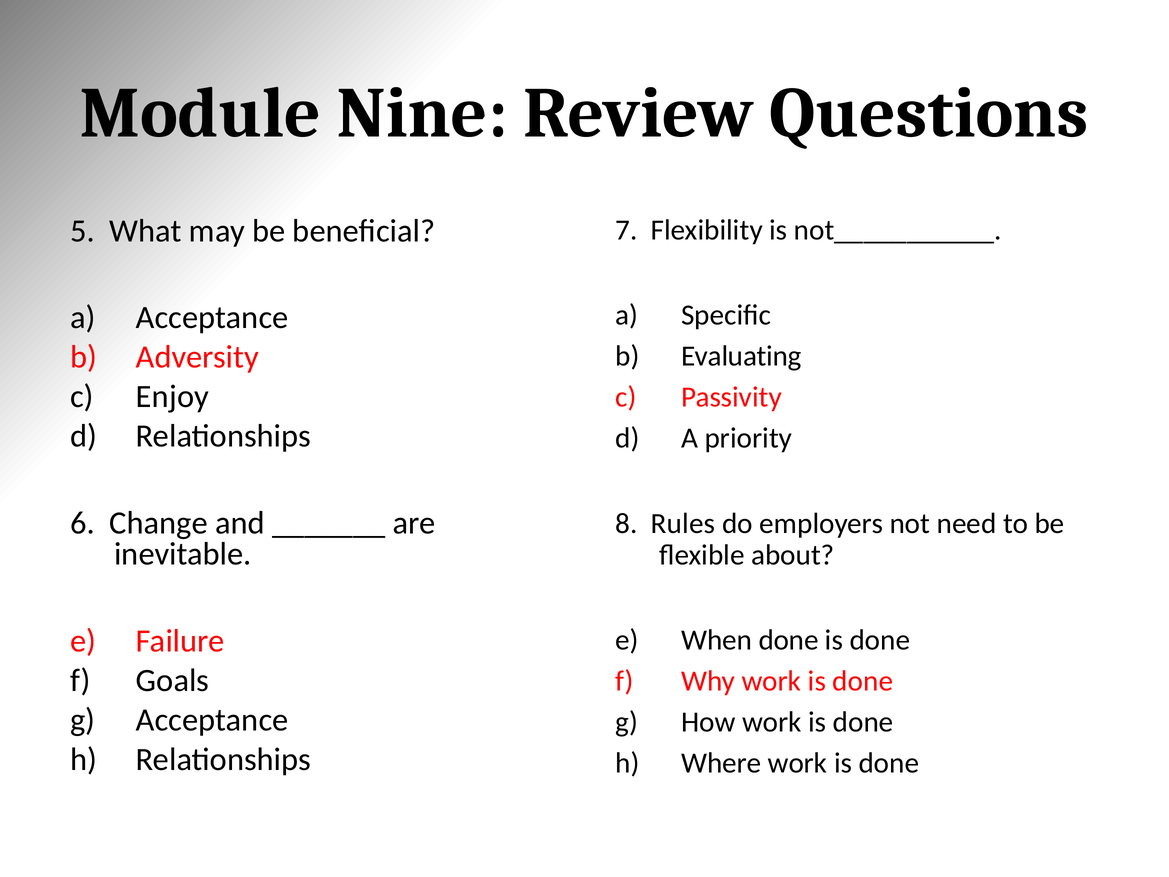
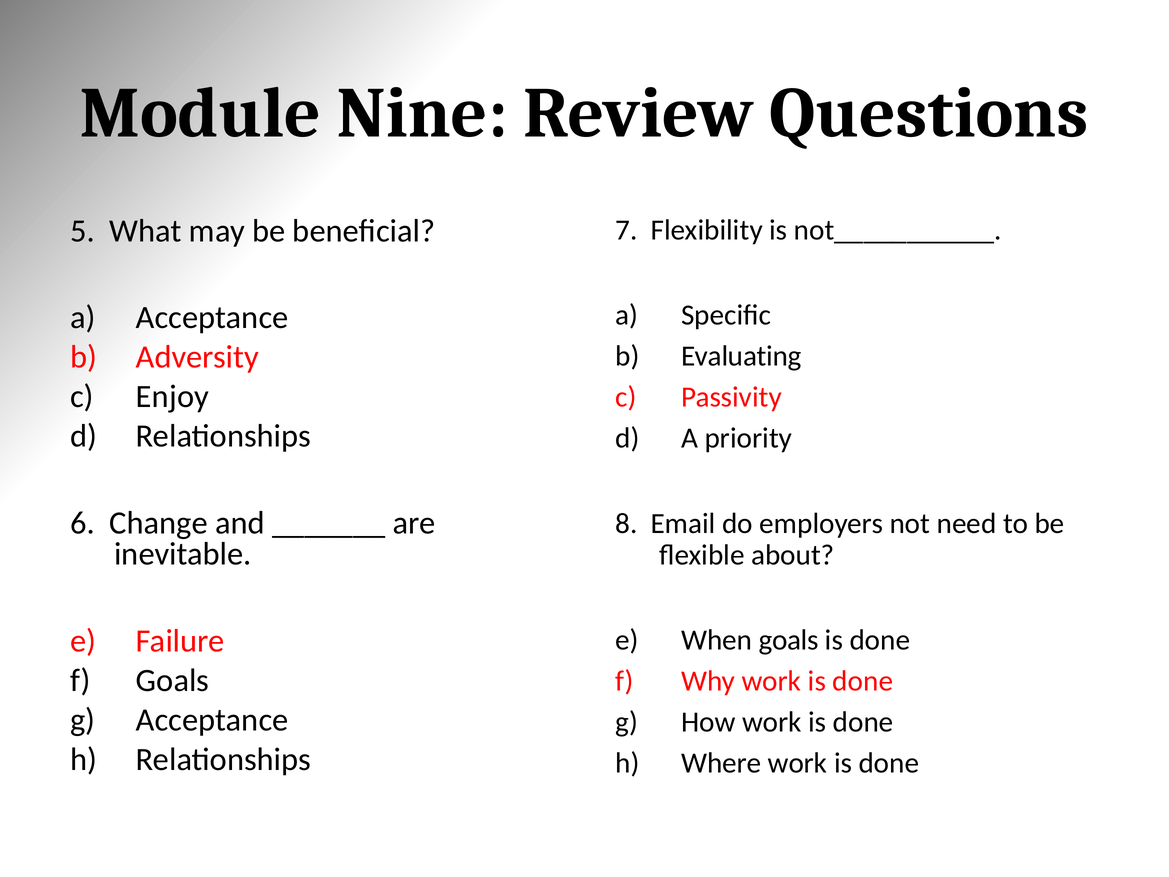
Rules: Rules -> Email
When done: done -> goals
